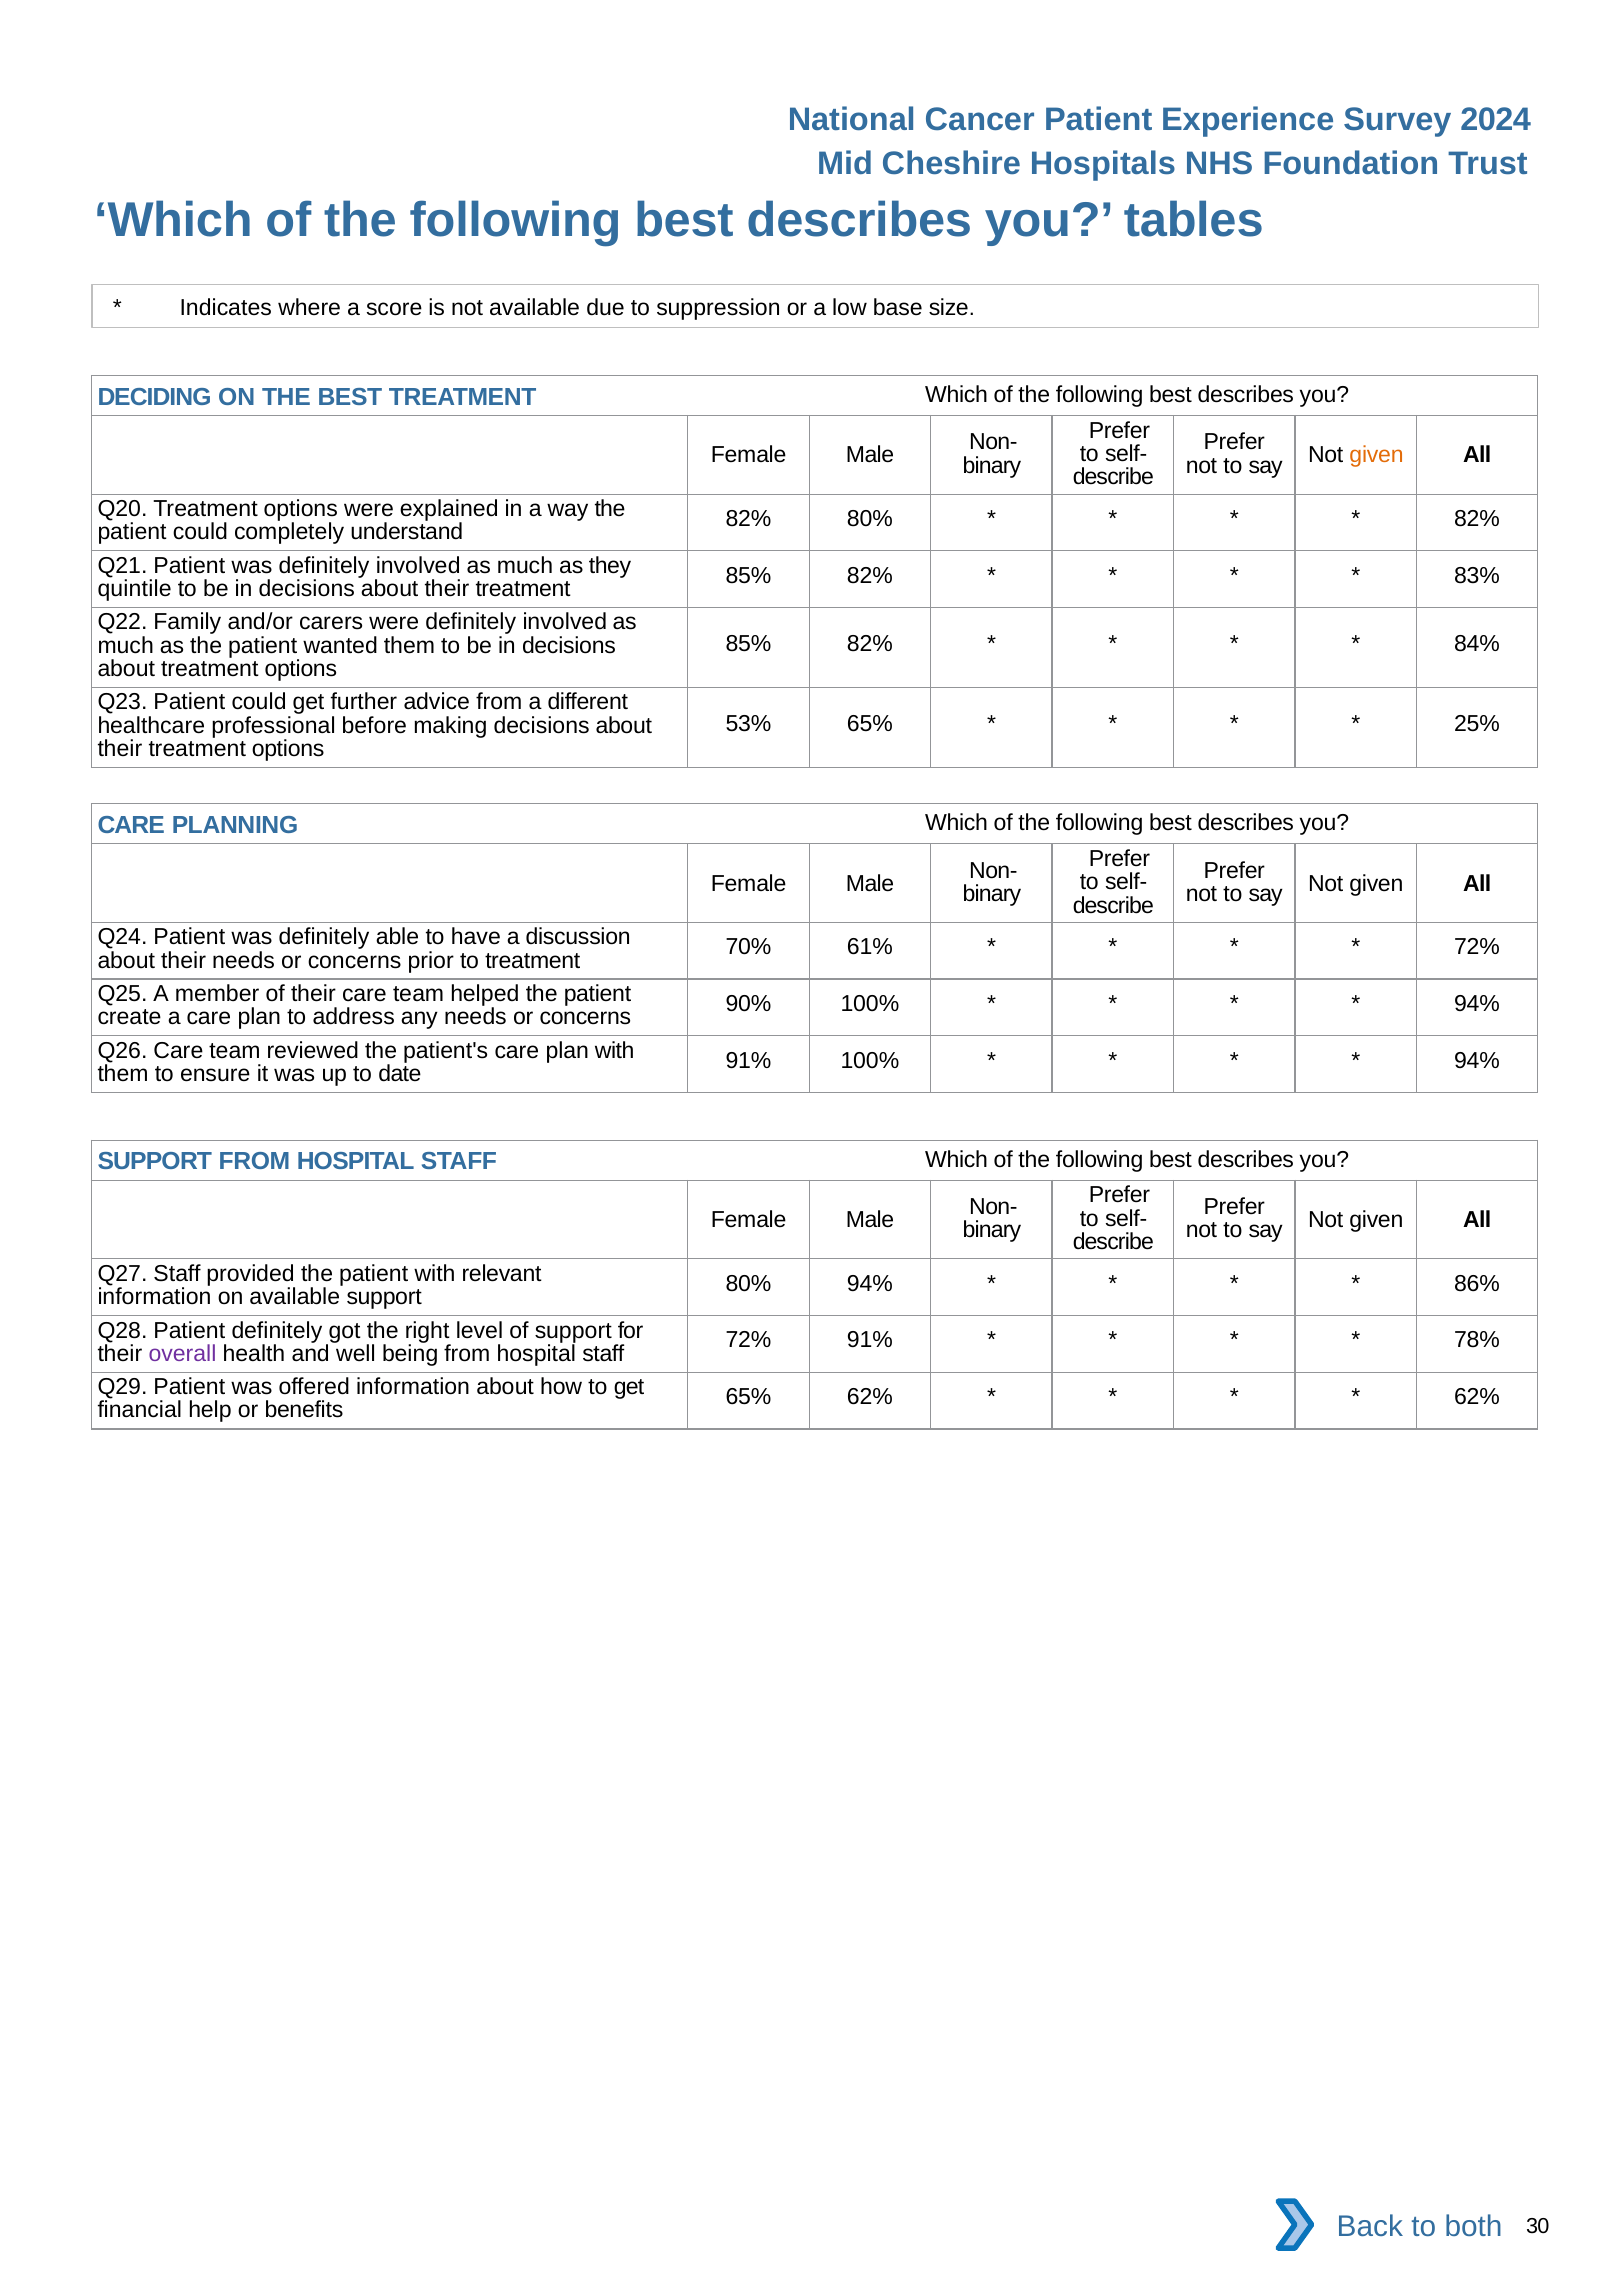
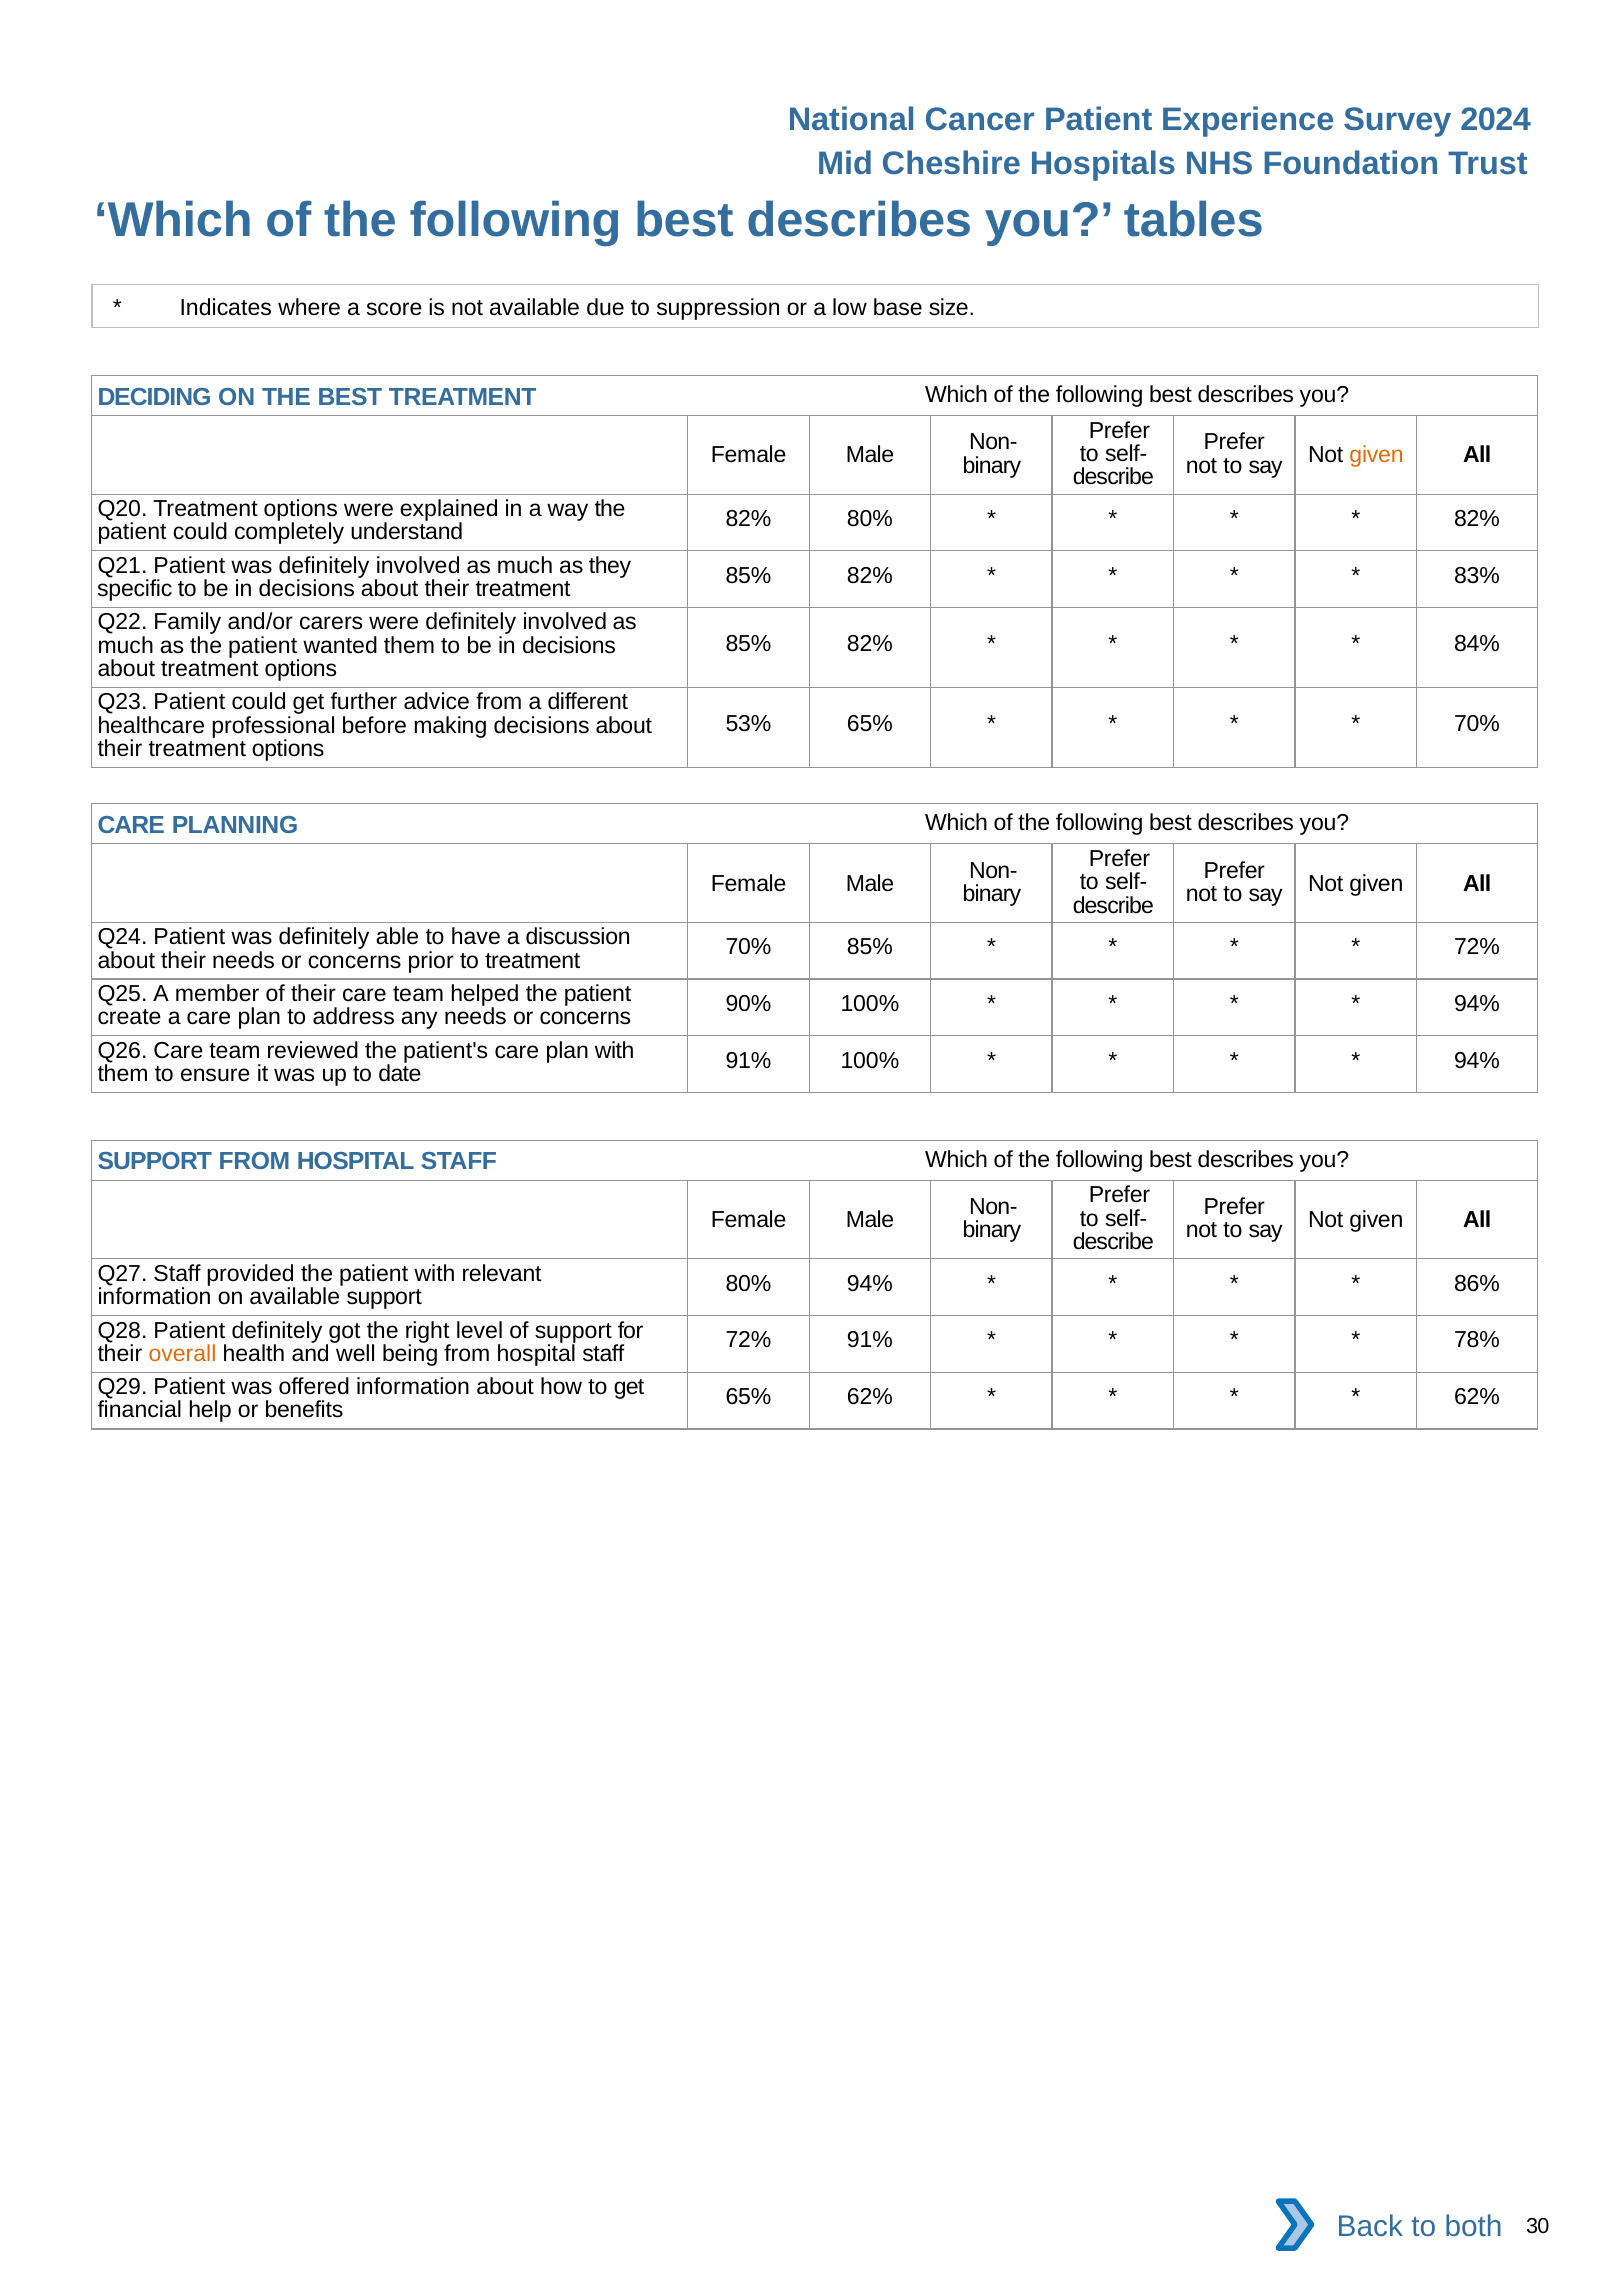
quintile: quintile -> specific
25% at (1477, 724): 25% -> 70%
70% 61%: 61% -> 85%
overall colour: purple -> orange
